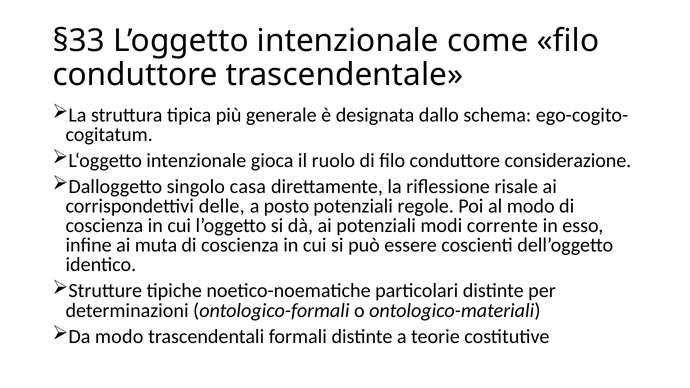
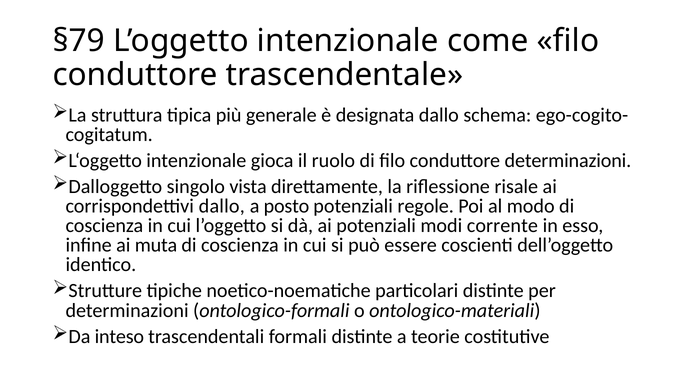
§33: §33 -> §79
conduttore considerazione: considerazione -> determinazioni
casa: casa -> vista
corrispondettivi delle: delle -> dallo
Da modo: modo -> inteso
